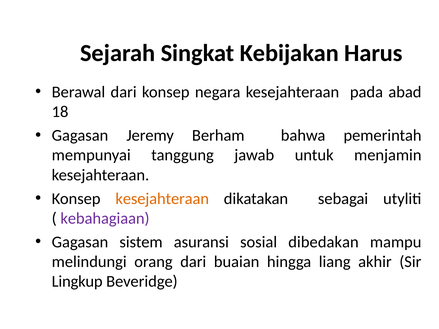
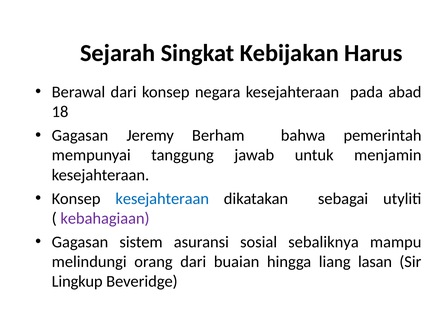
kesejahteraan at (162, 199) colour: orange -> blue
dibedakan: dibedakan -> sebaliknya
akhir: akhir -> lasan
